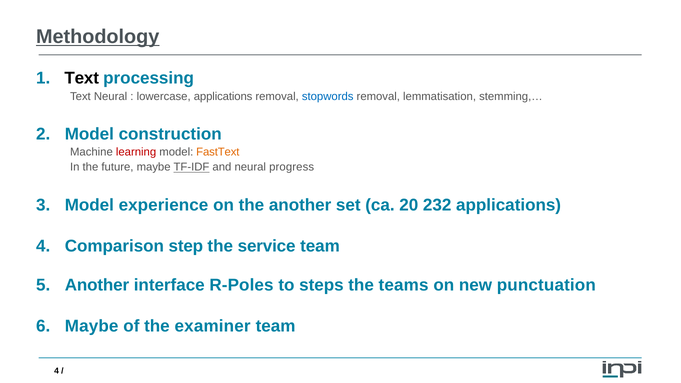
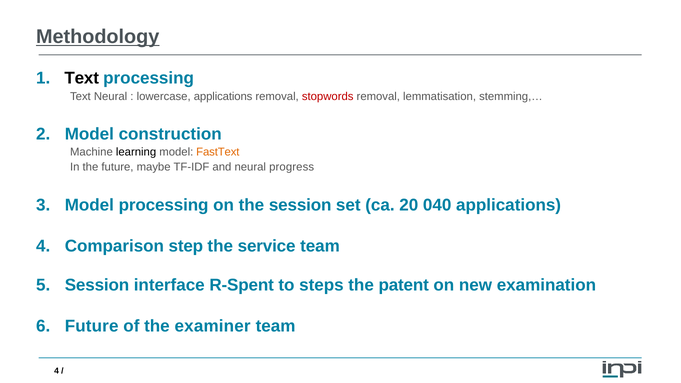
stopwords colour: blue -> red
learning colour: red -> black
TF-IDF underline: present -> none
Model experience: experience -> processing
the another: another -> session
232: 232 -> 040
Another at (97, 285): Another -> Session
R-Poles: R-Poles -> R-Spent
teams: teams -> patent
punctuation: punctuation -> examination
Maybe at (92, 326): Maybe -> Future
